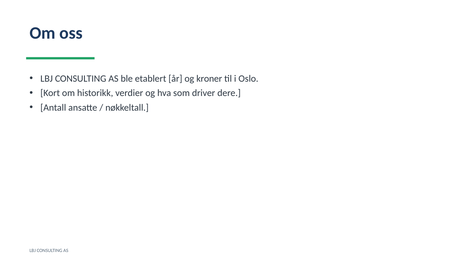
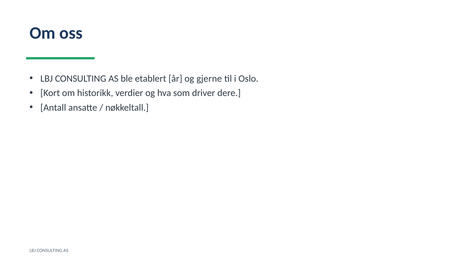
kroner: kroner -> gjerne
